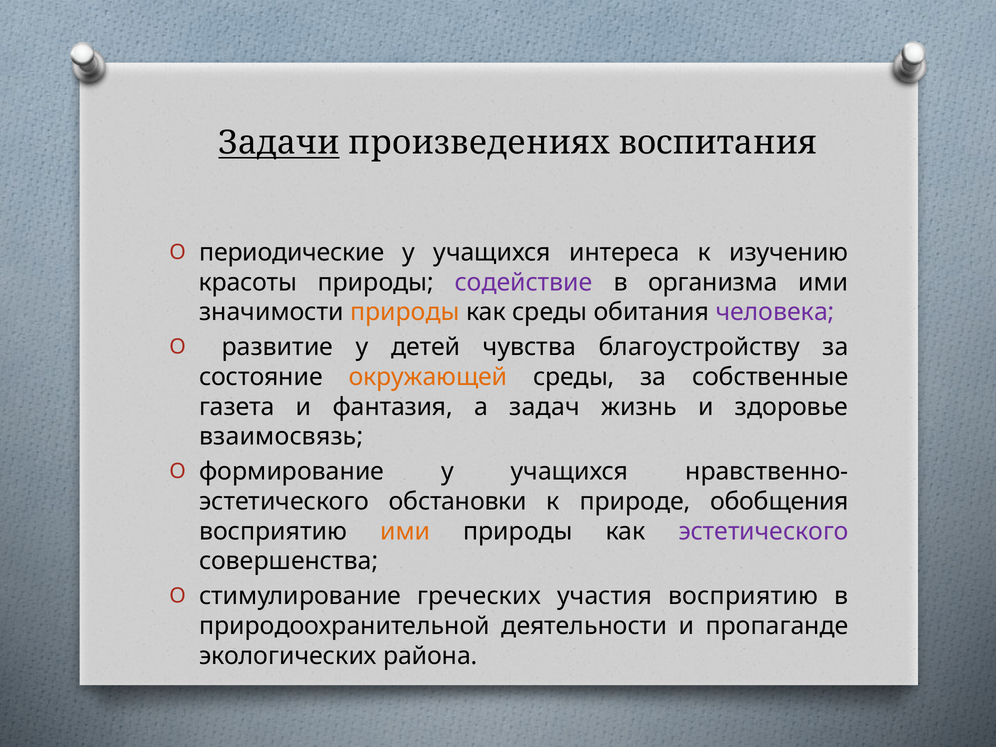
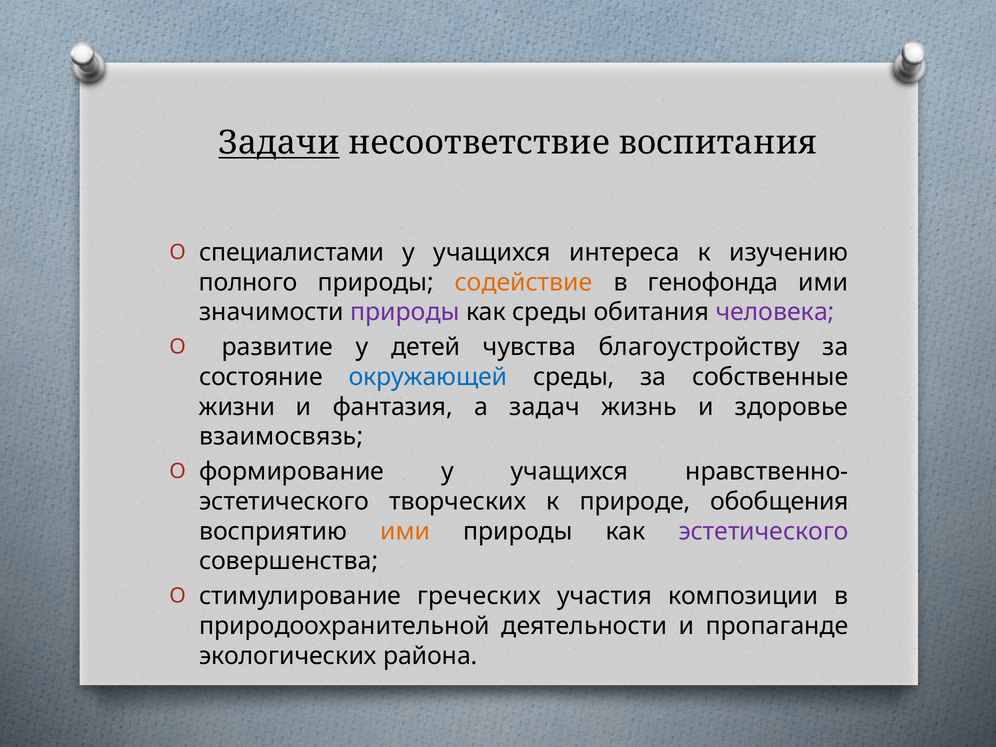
произведениях: произведениях -> несоответствие
периодические: периодические -> специалистами
красоты: красоты -> полного
содействие colour: purple -> orange
организма: организма -> генофонда
природы at (405, 312) colour: orange -> purple
окружающей colour: orange -> blue
газета: газета -> жизни
обстановки: обстановки -> творческих
участия восприятию: восприятию -> композиции
